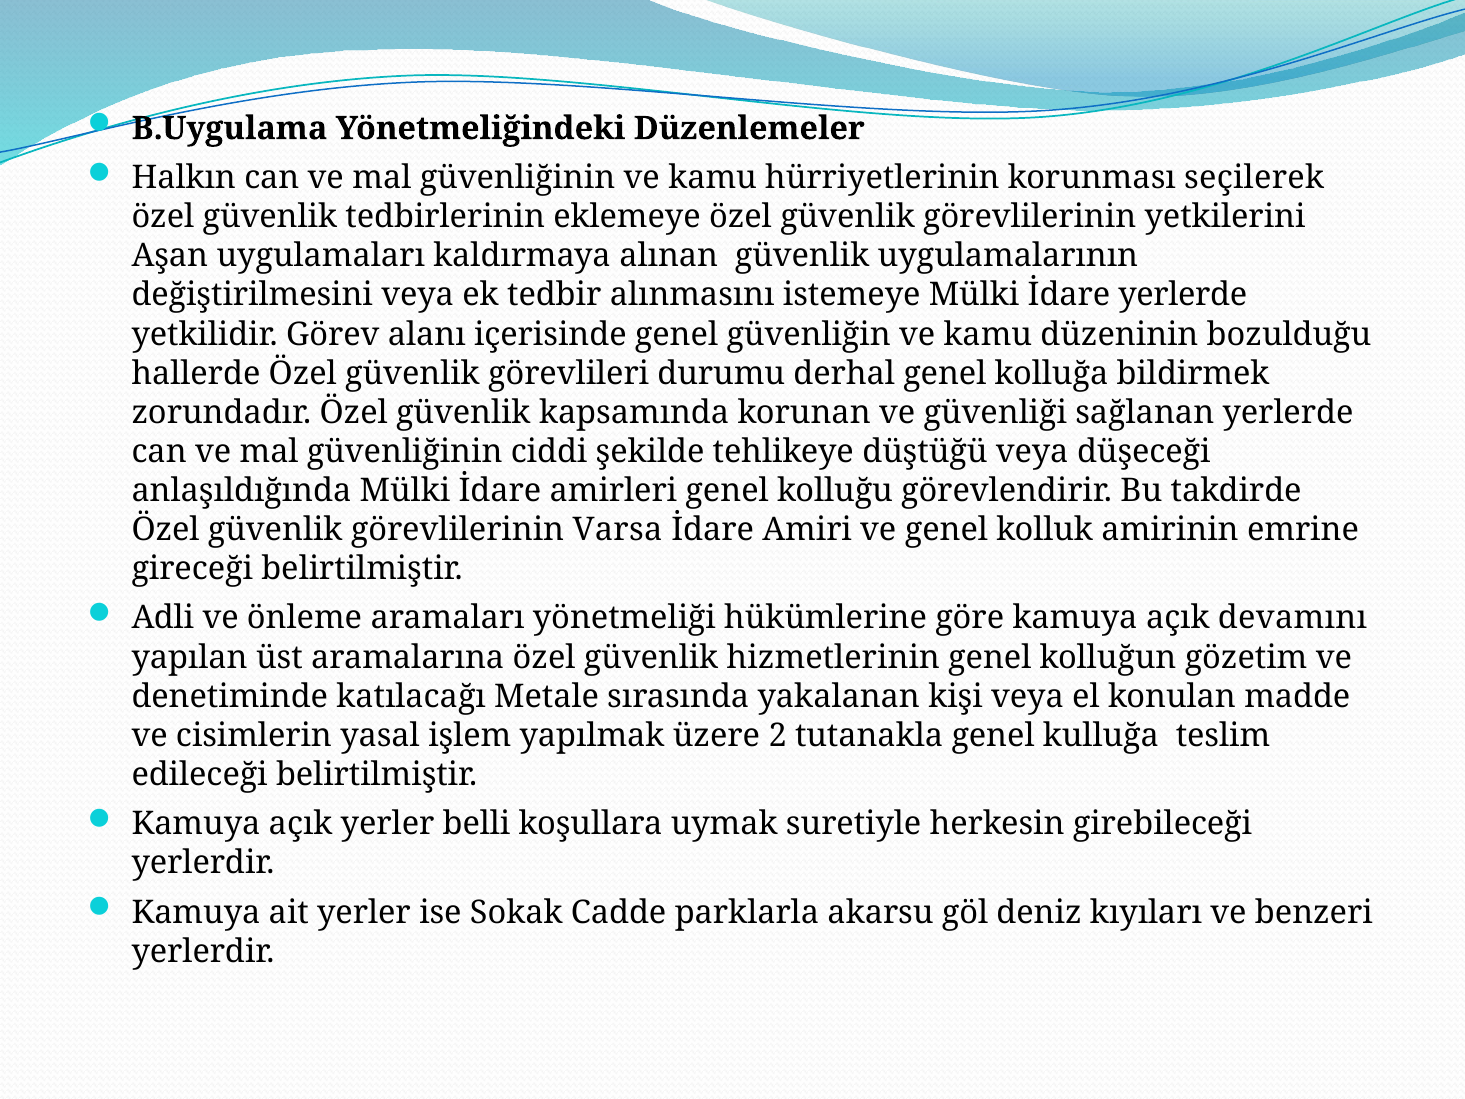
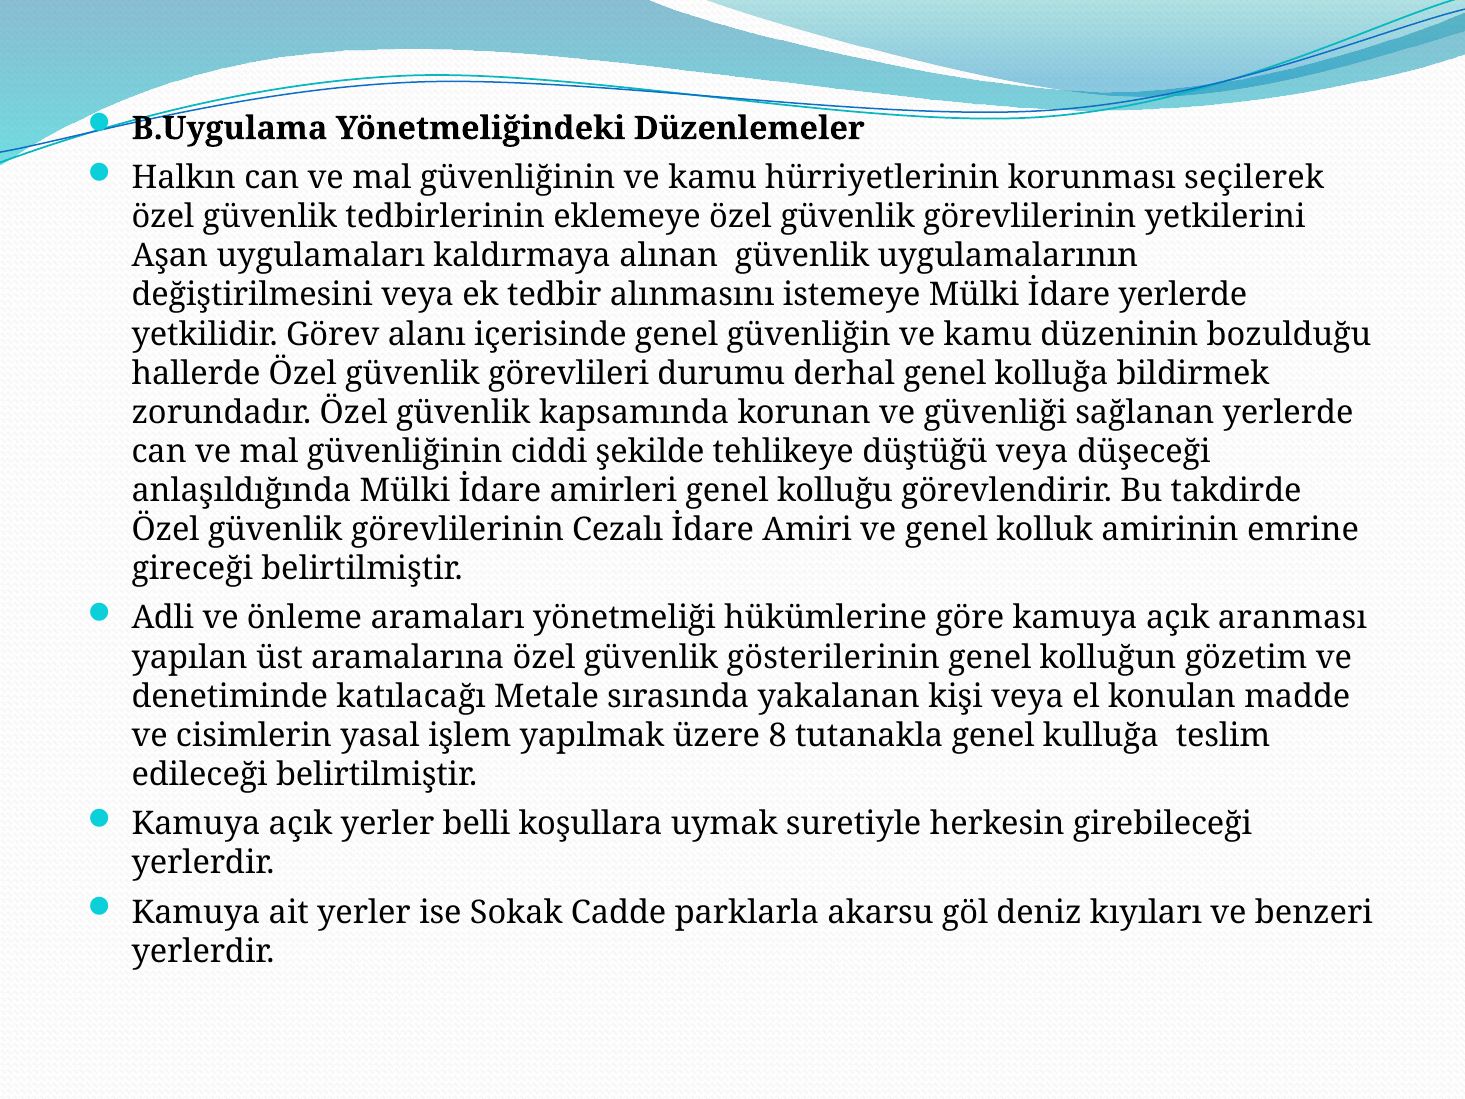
Varsa: Varsa -> Cezalı
devamını: devamını -> aranması
hizmetlerinin: hizmetlerinin -> gösterilerinin
2: 2 -> 8
